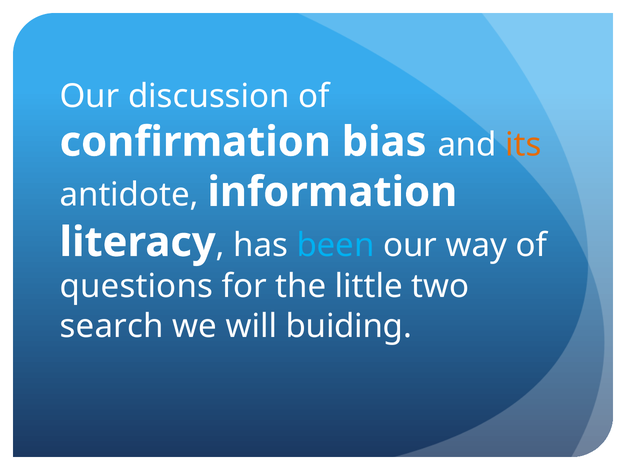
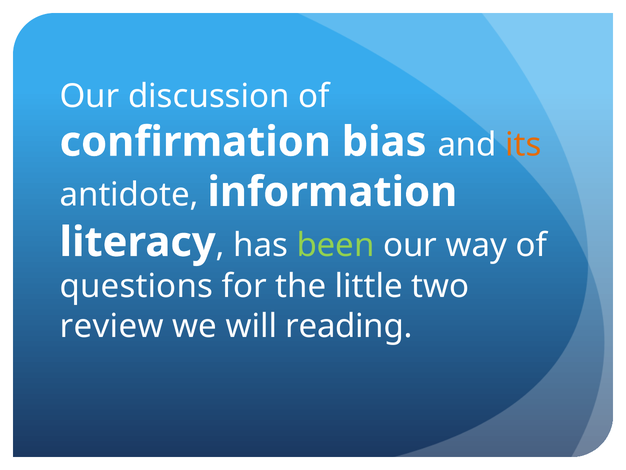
been colour: light blue -> light green
search: search -> review
buiding: buiding -> reading
